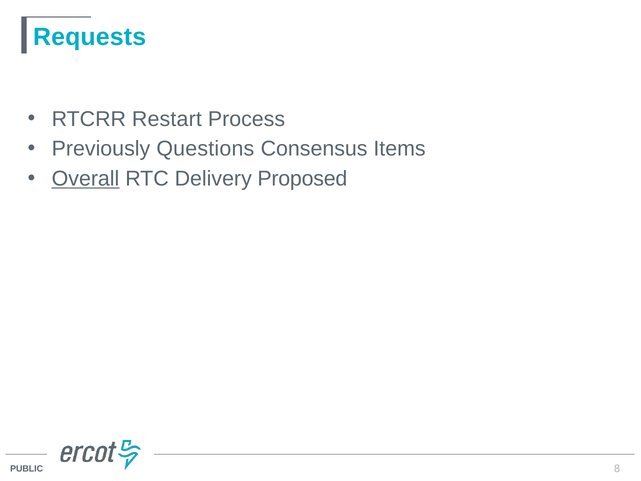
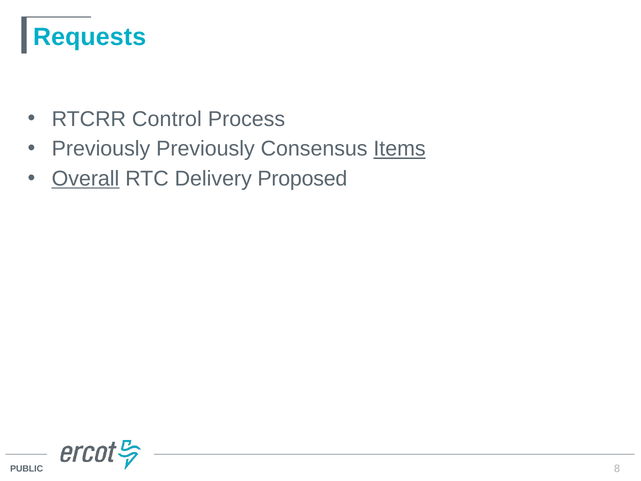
Restart: Restart -> Control
Previously Questions: Questions -> Previously
Items underline: none -> present
